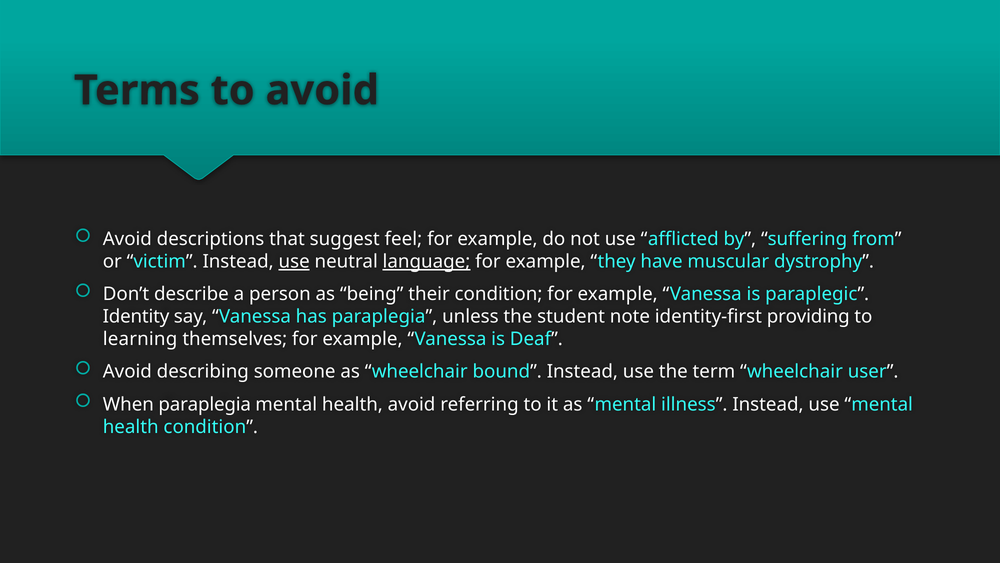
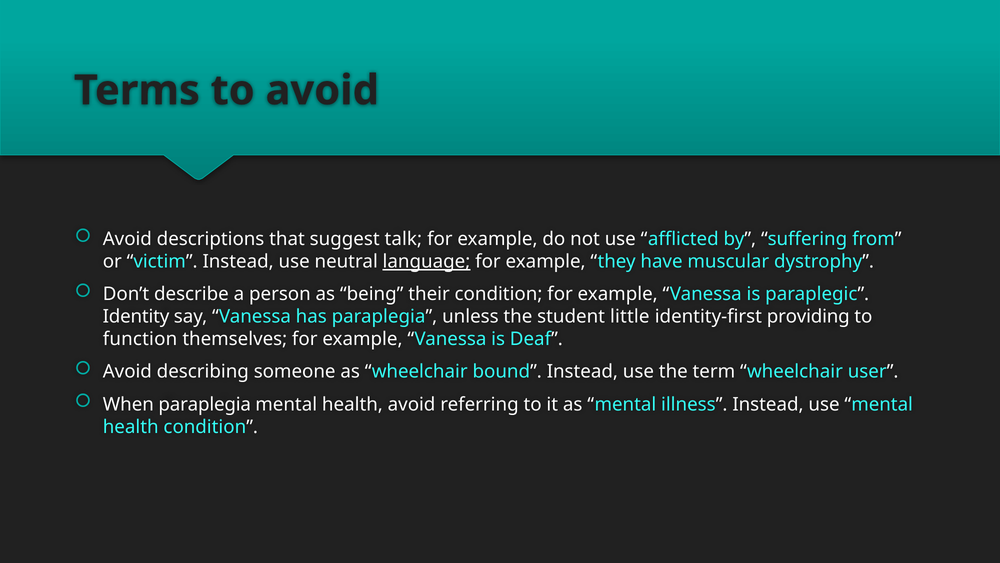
feel: feel -> talk
use at (294, 261) underline: present -> none
note: note -> little
learning: learning -> function
